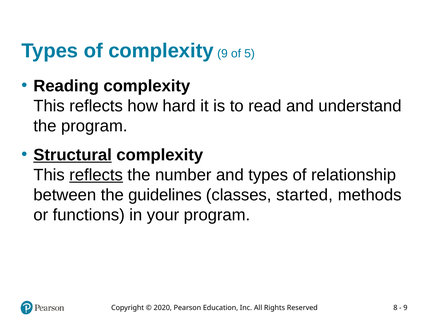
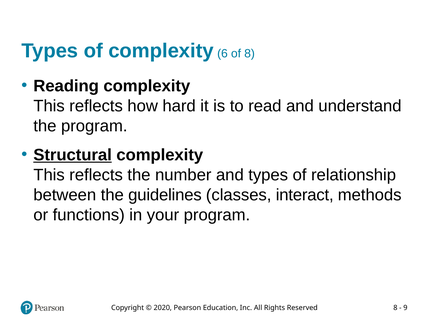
complexity 9: 9 -> 6
of 5: 5 -> 8
reflects at (96, 175) underline: present -> none
started: started -> interact
